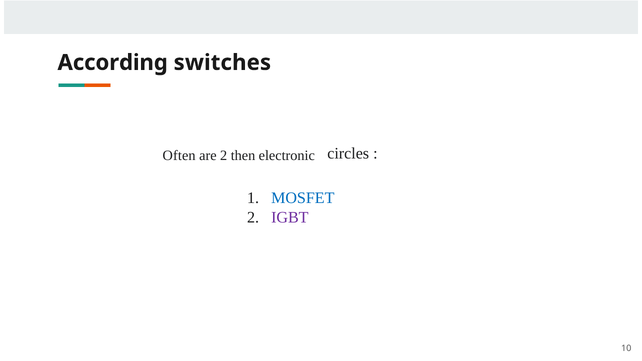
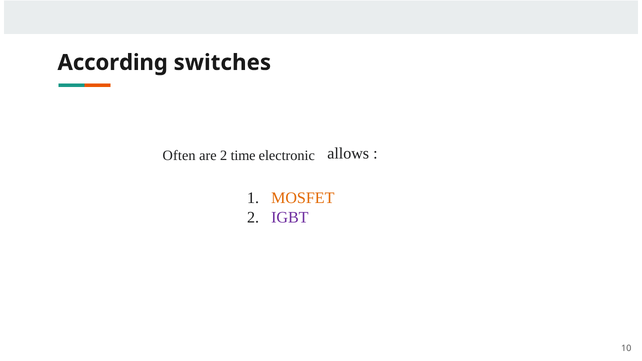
circles: circles -> allows
then: then -> time
MOSFET colour: blue -> orange
